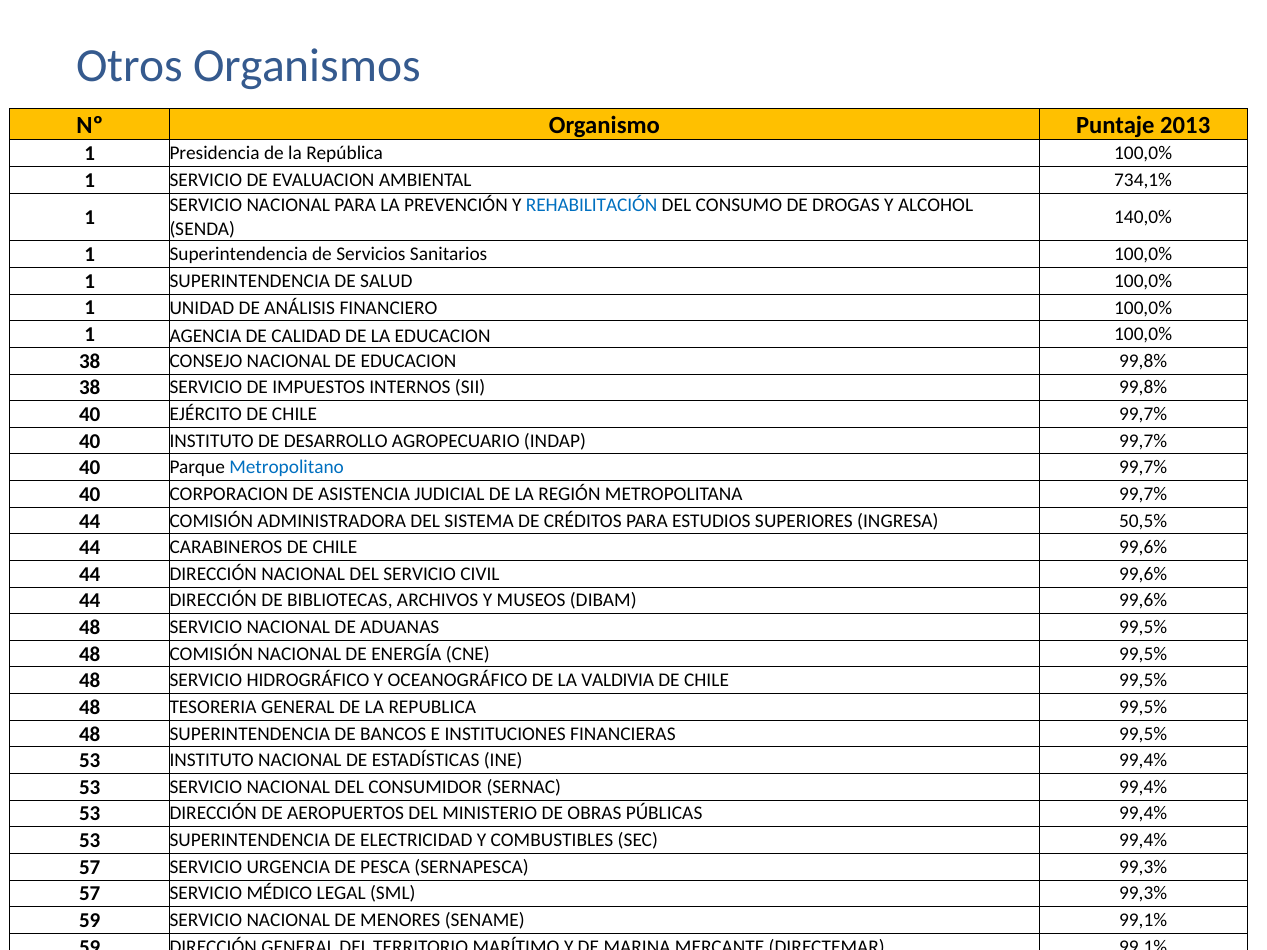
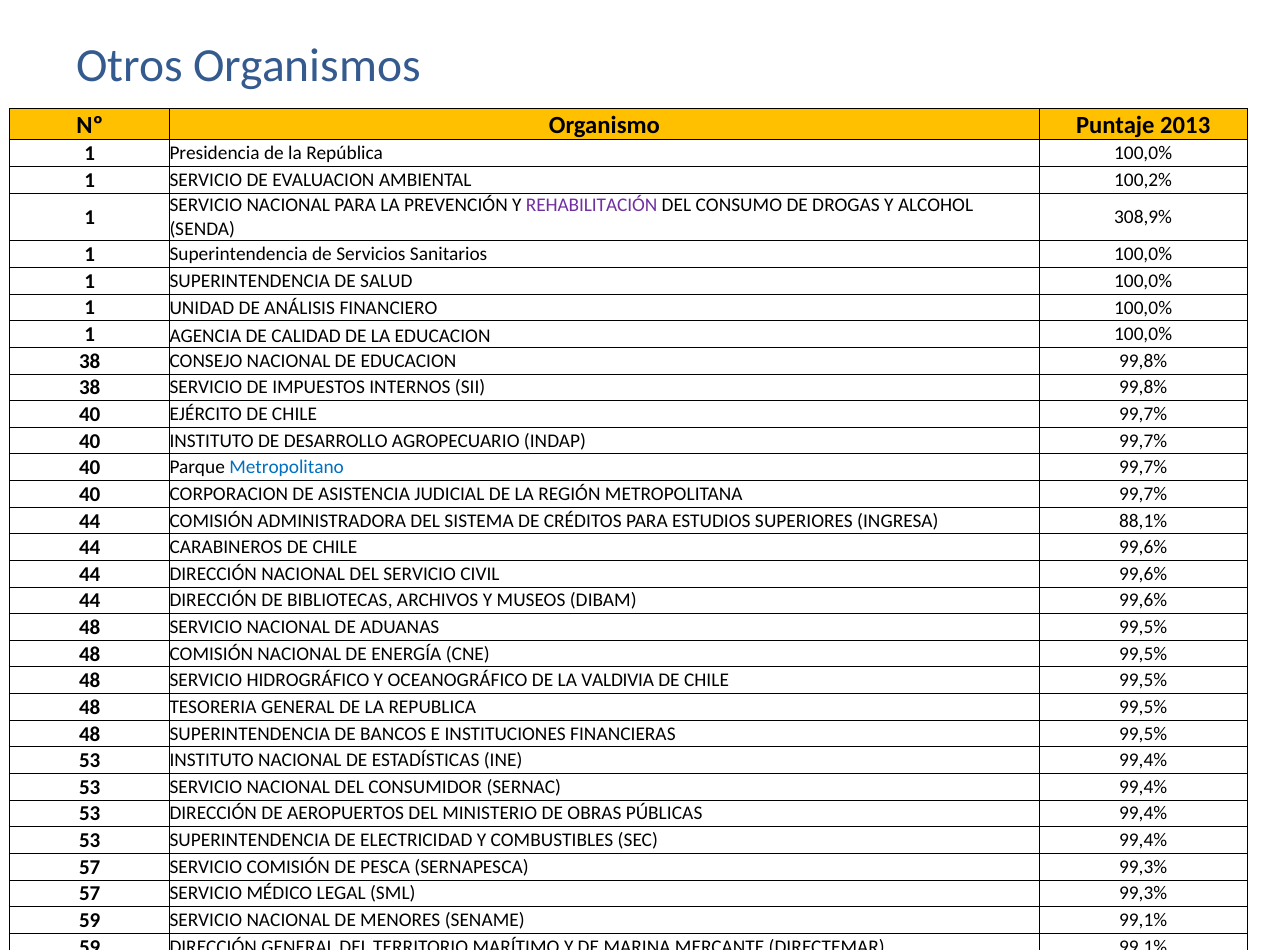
734,1%: 734,1% -> 100,2%
REHABILITACIÓN colour: blue -> purple
140,0%: 140,0% -> 308,9%
50,5%: 50,5% -> 88,1%
SERVICIO URGENCIA: URGENCIA -> COMISIÓN
